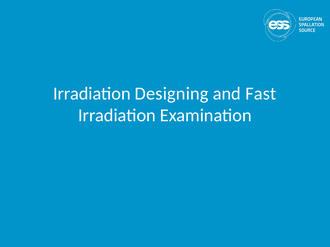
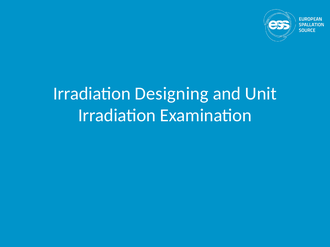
Fast: Fast -> Unit
